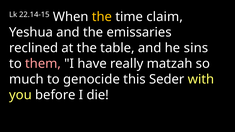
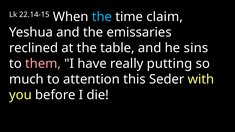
the at (102, 17) colour: yellow -> light blue
matzah: matzah -> putting
genocide: genocide -> attention
